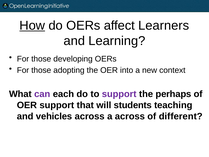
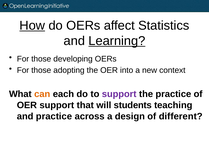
Learners: Learners -> Statistics
Learning underline: none -> present
can colour: purple -> orange
the perhaps: perhaps -> practice
and vehicles: vehicles -> practice
a across: across -> design
